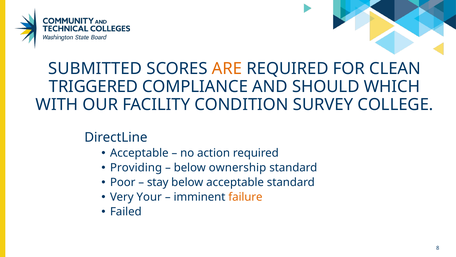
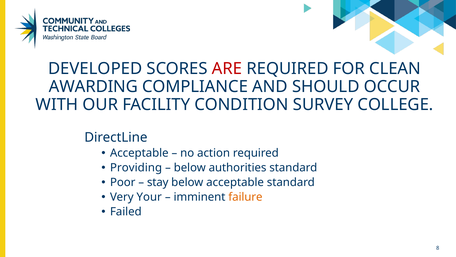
SUBMITTED: SUBMITTED -> DEVELOPED
ARE colour: orange -> red
TRIGGERED: TRIGGERED -> AWARDING
WHICH: WHICH -> OCCUR
ownership: ownership -> authorities
